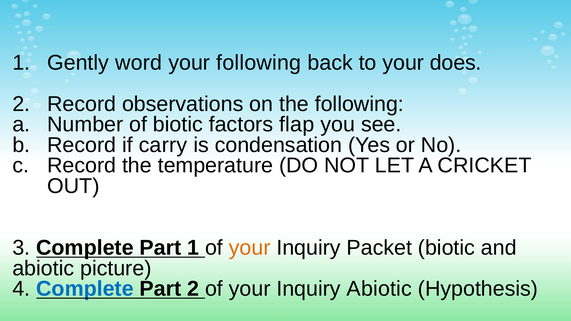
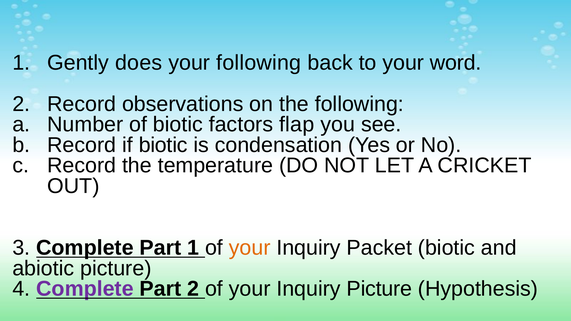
word: word -> does
does: does -> word
if carry: carry -> biotic
Complete at (85, 289) colour: blue -> purple
Inquiry Abiotic: Abiotic -> Picture
